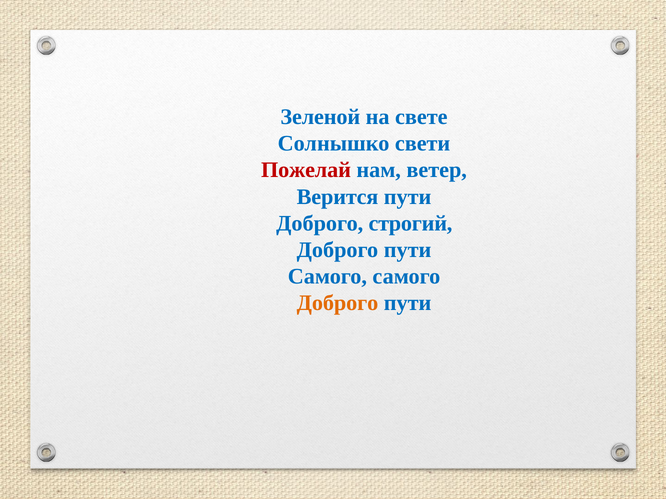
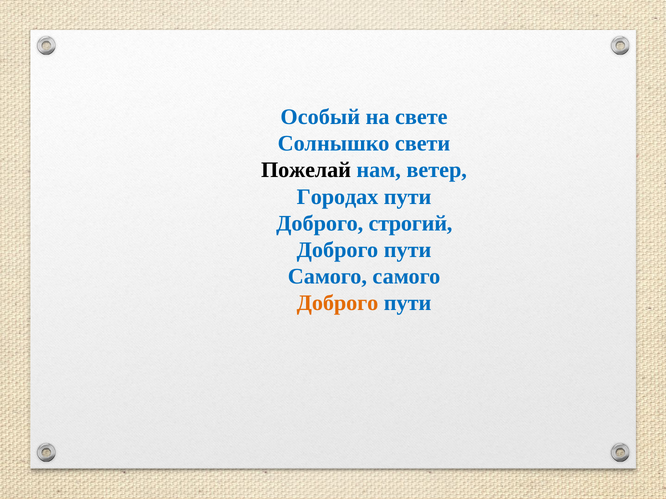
Зеленой: Зеленой -> Особый
Пожелай colour: red -> black
Верится: Верится -> Городах
